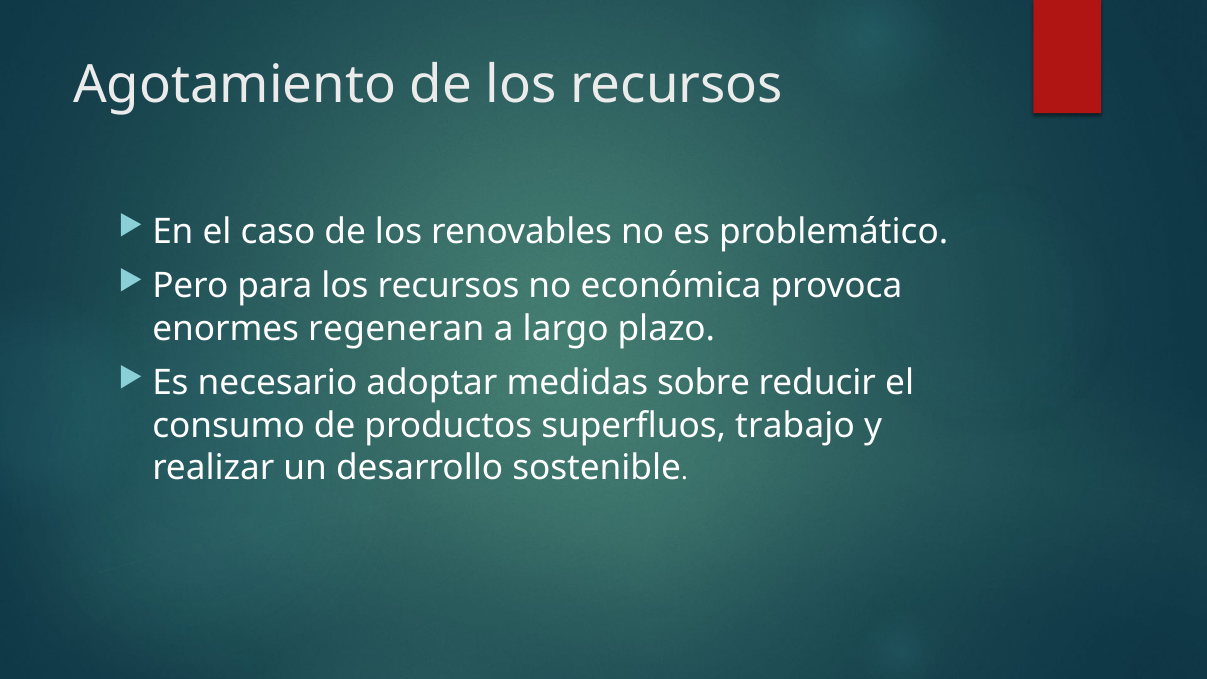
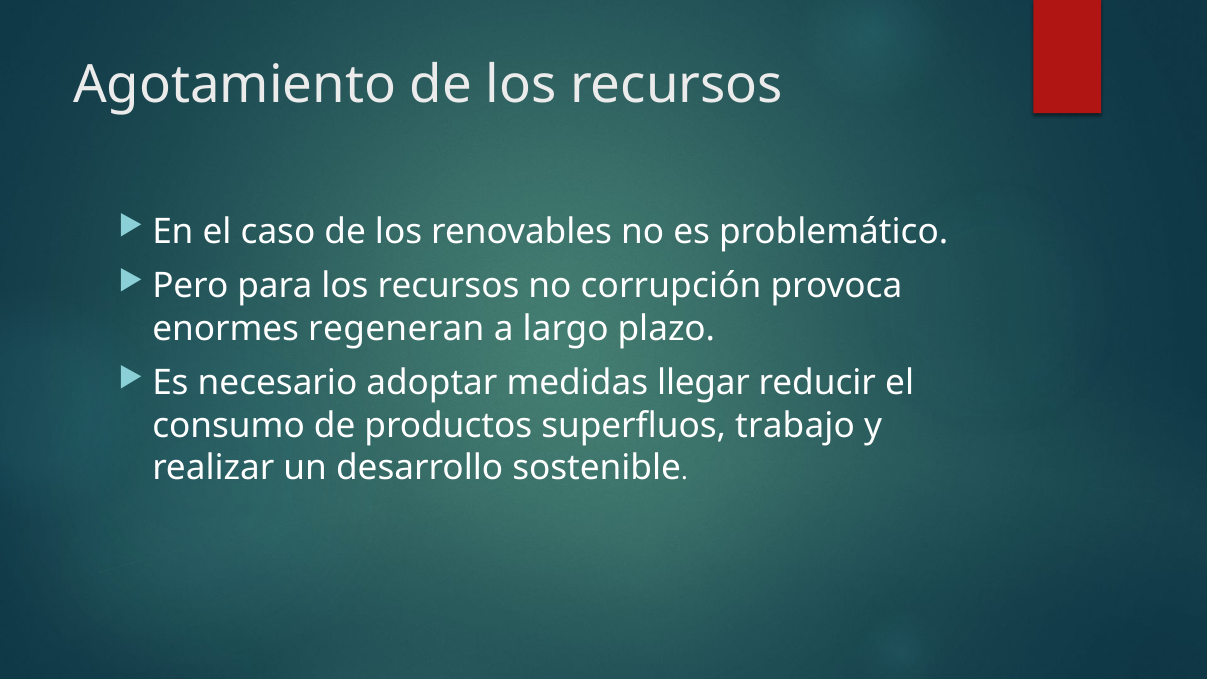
económica: económica -> corrupción
sobre: sobre -> llegar
